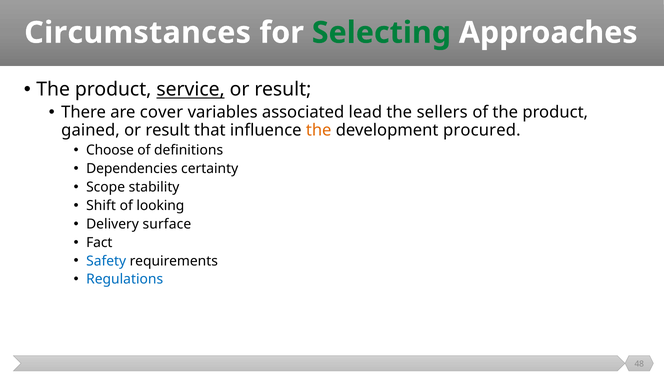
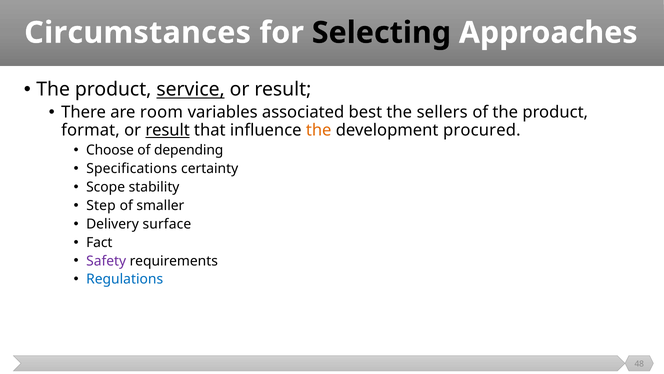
Selecting colour: green -> black
cover: cover -> room
lead: lead -> best
gained: gained -> format
result at (168, 130) underline: none -> present
definitions: definitions -> depending
Dependencies: Dependencies -> Specifications
Shift: Shift -> Step
looking: looking -> smaller
Safety colour: blue -> purple
